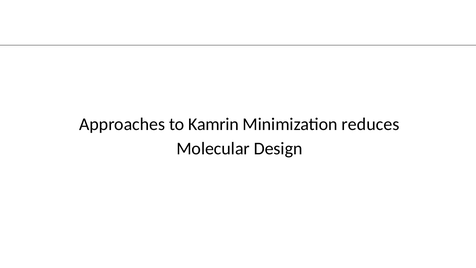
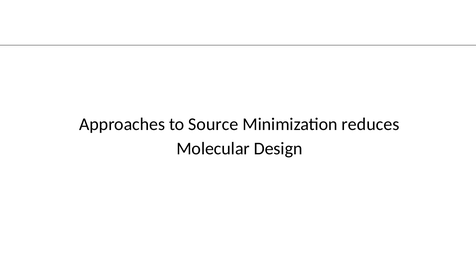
Kamrin: Kamrin -> Source
